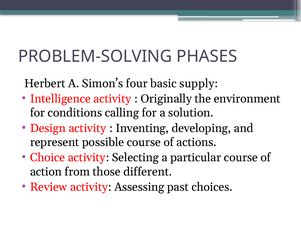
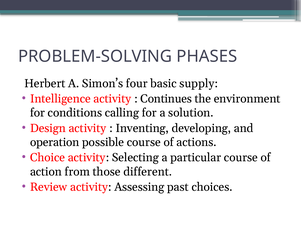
Originally: Originally -> Continues
represent: represent -> operation
